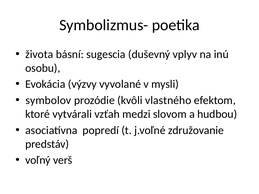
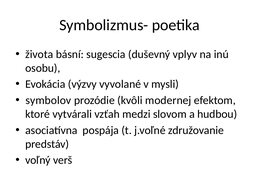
vlastného: vlastného -> modernej
popredí: popredí -> pospája
